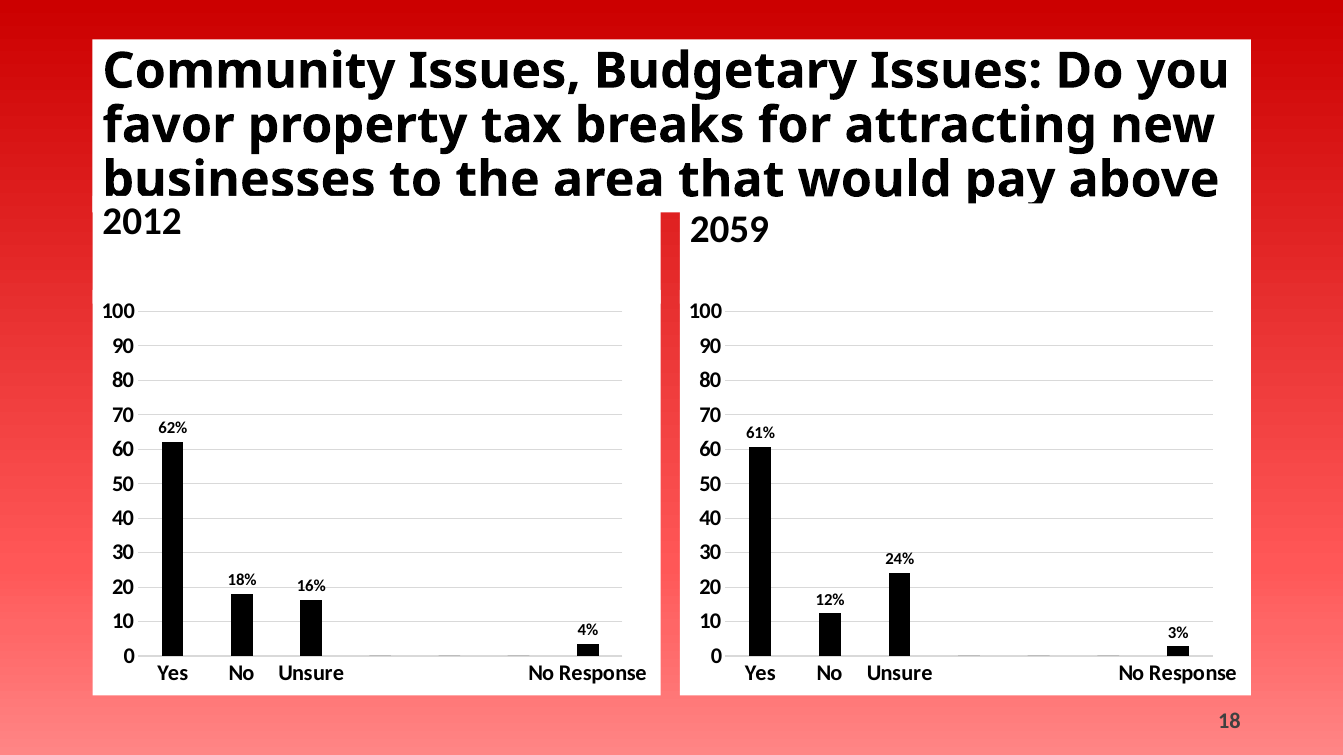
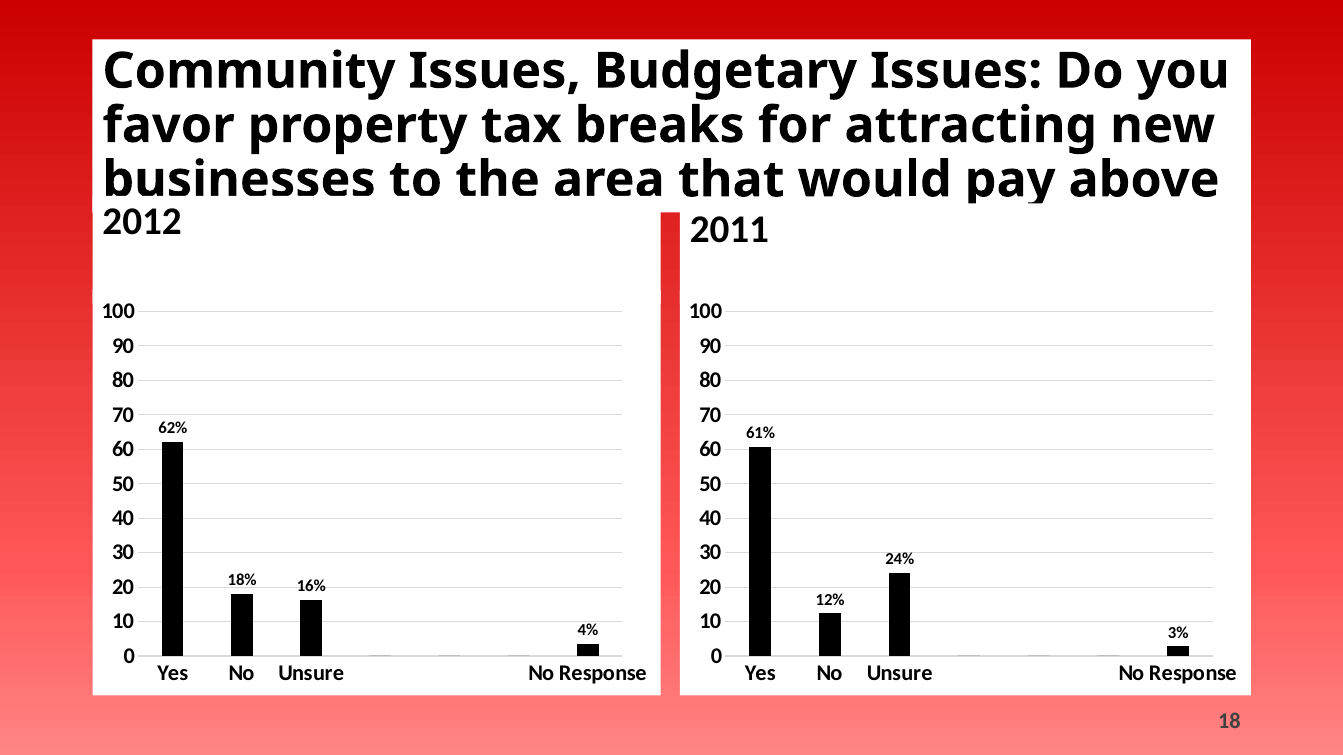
2059: 2059 -> 2011
